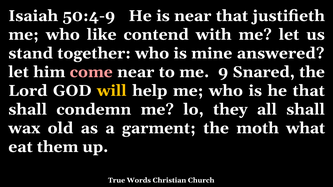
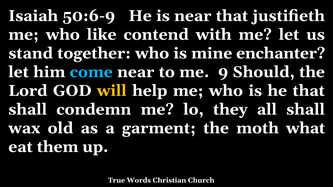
50:4-9: 50:4-9 -> 50:6-9
answered: answered -> enchanter
come colour: pink -> light blue
Snared: Snared -> Should
